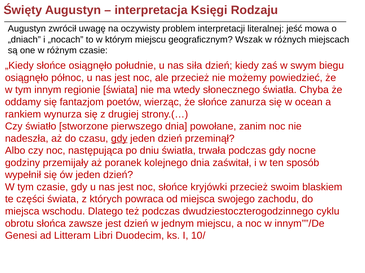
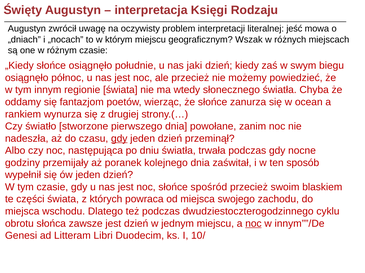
siła: siła -> jaki
kryjówki: kryjówki -> spośród
noc at (253, 224) underline: none -> present
